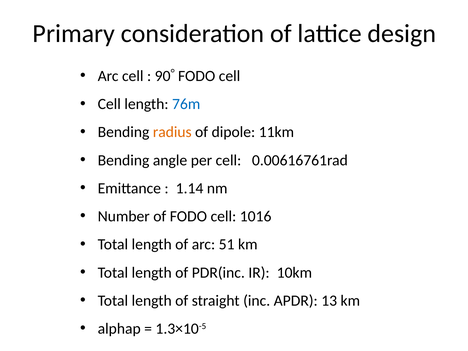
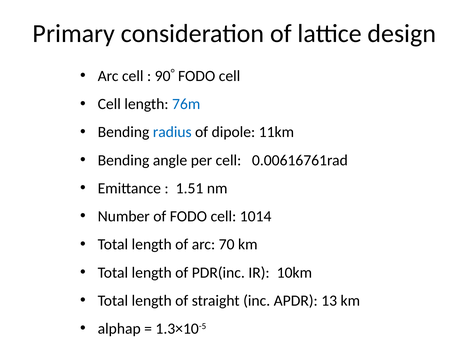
radius colour: orange -> blue
1.14: 1.14 -> 1.51
1016: 1016 -> 1014
51: 51 -> 70
